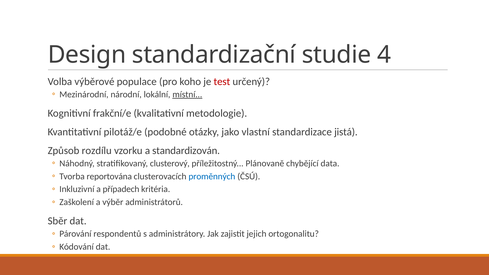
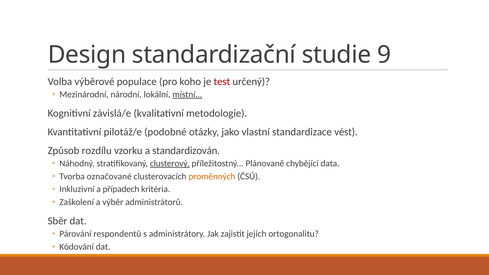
4: 4 -> 9
frakční/e: frakční/e -> závislá/e
jistá: jistá -> vést
clusterový underline: none -> present
reportována: reportována -> označované
proměnných colour: blue -> orange
